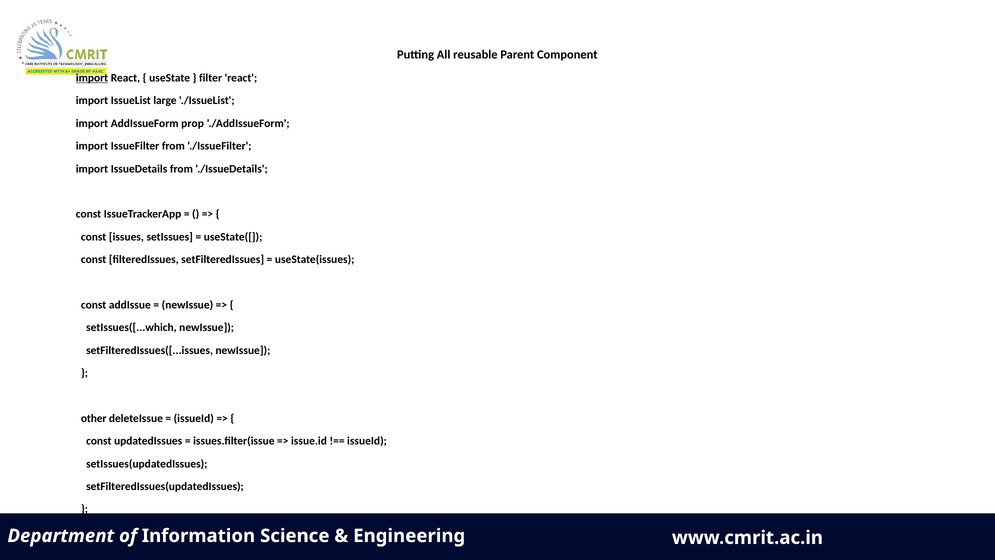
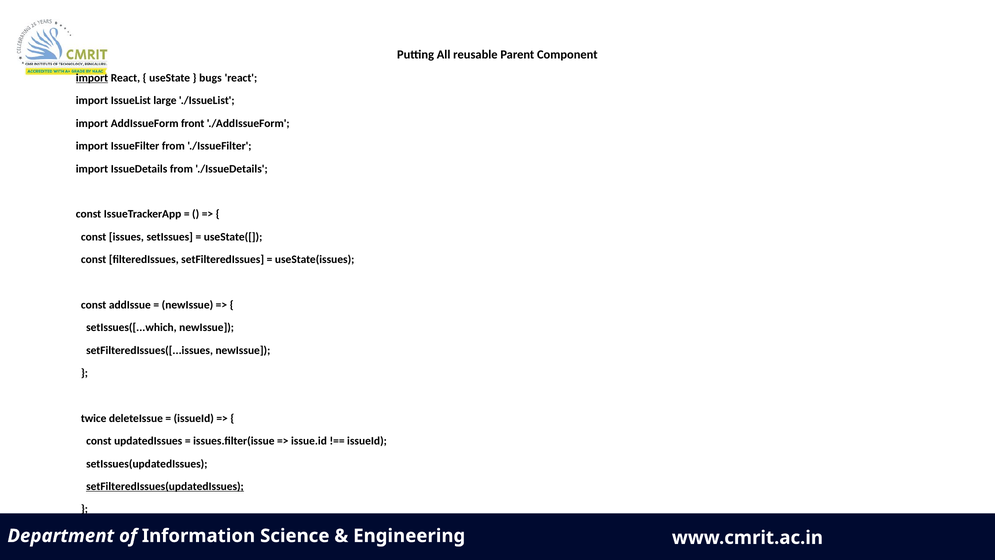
filter: filter -> bugs
prop: prop -> front
other: other -> twice
setFilteredIssues(updatedIssues underline: none -> present
